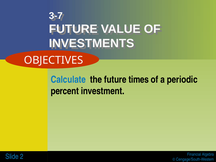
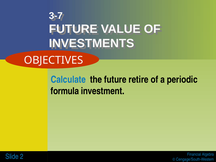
times: times -> retire
percent: percent -> formula
